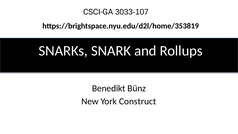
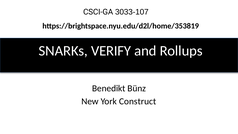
SNARK: SNARK -> VERIFY
